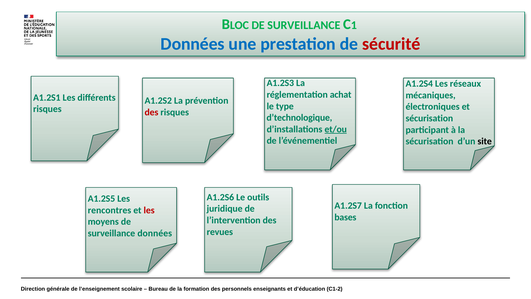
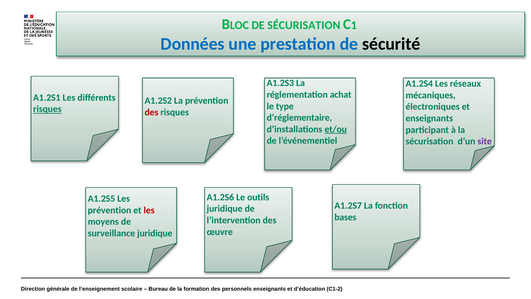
SURVEILLANCE at (304, 25): SURVEILLANCE -> SÉCURISATION
sécurité colour: red -> black
risques at (47, 109) underline: none -> present
d’technologique: d’technologique -> d’réglementaire
sécurisation at (429, 118): sécurisation -> enseignants
site colour: black -> purple
rencontres at (110, 210): rencontres -> prévention
revues: revues -> œuvre
surveillance données: données -> juridique
